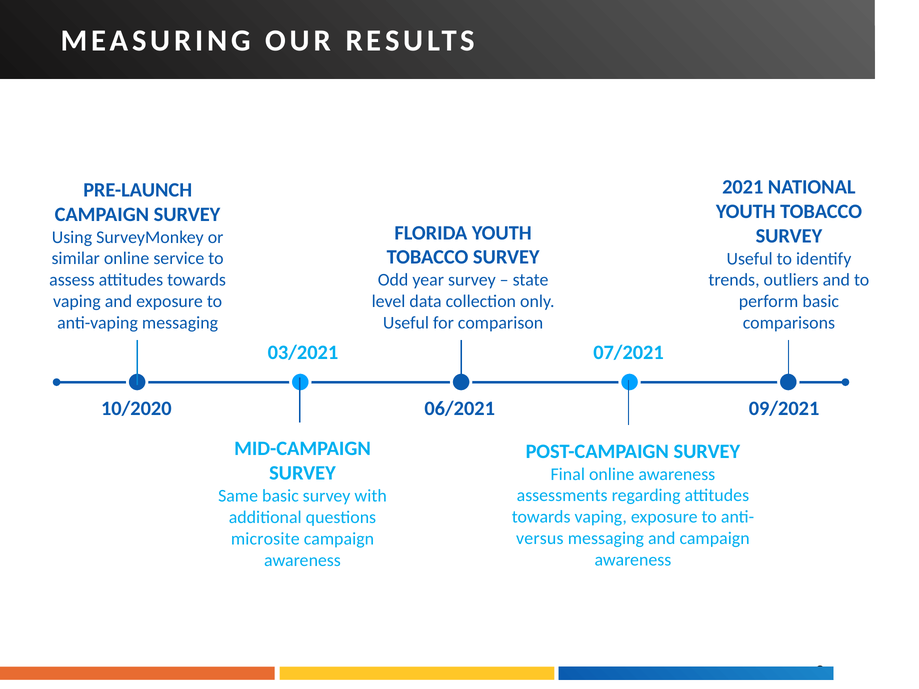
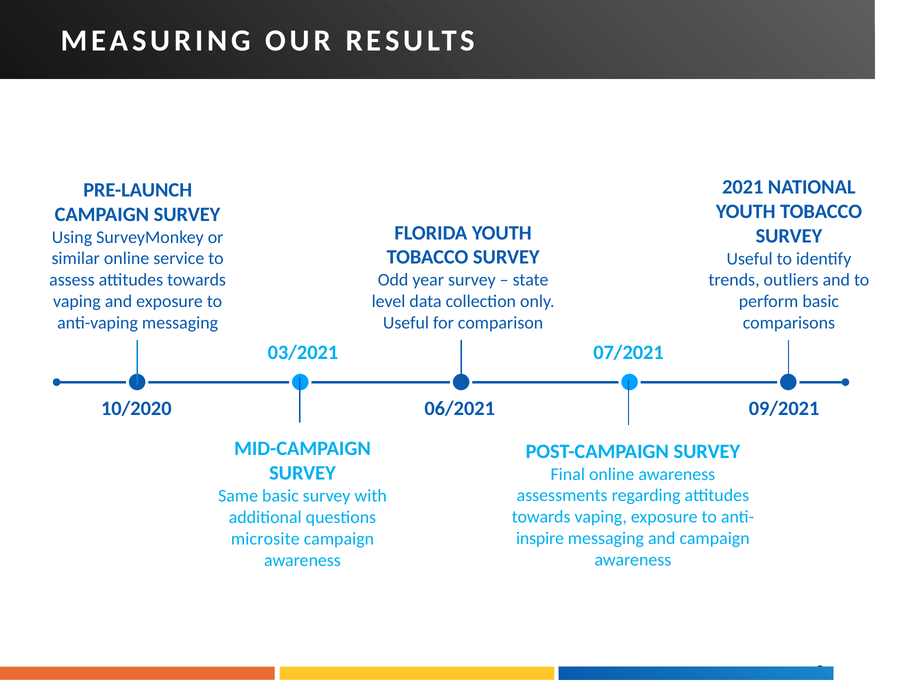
versus: versus -> inspire
